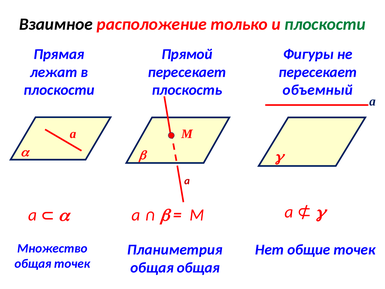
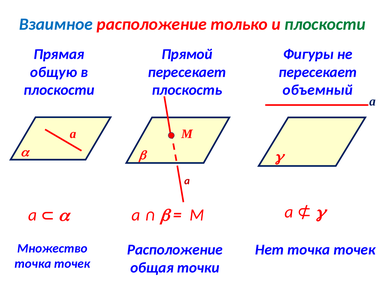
Взаимное colour: black -> blue
лежат: лежат -> общую
Планиметрия at (175, 250): Планиметрия -> Расположение
Нет общие: общие -> точка
общая at (33, 264): общая -> точка
общая общая: общая -> точки
